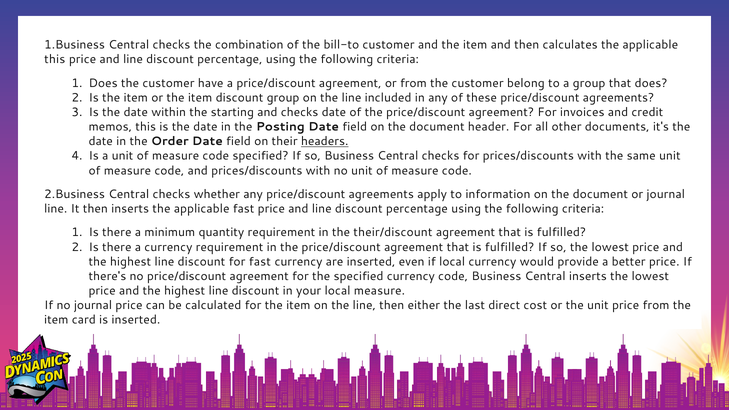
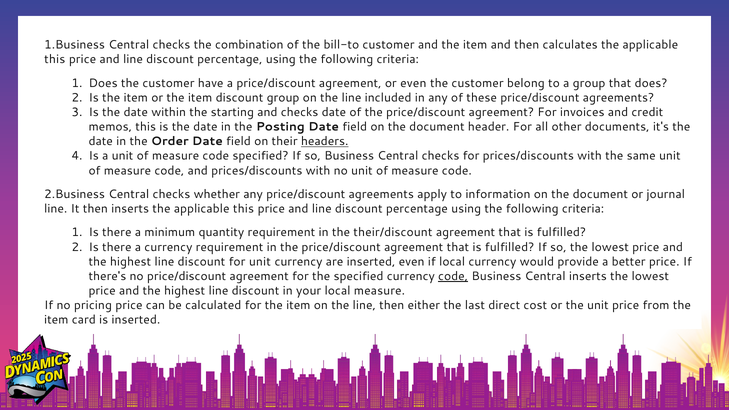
or from: from -> even
inserts the applicable fast: fast -> this
for fast: fast -> unit
code at (453, 276) underline: none -> present
no journal: journal -> pricing
